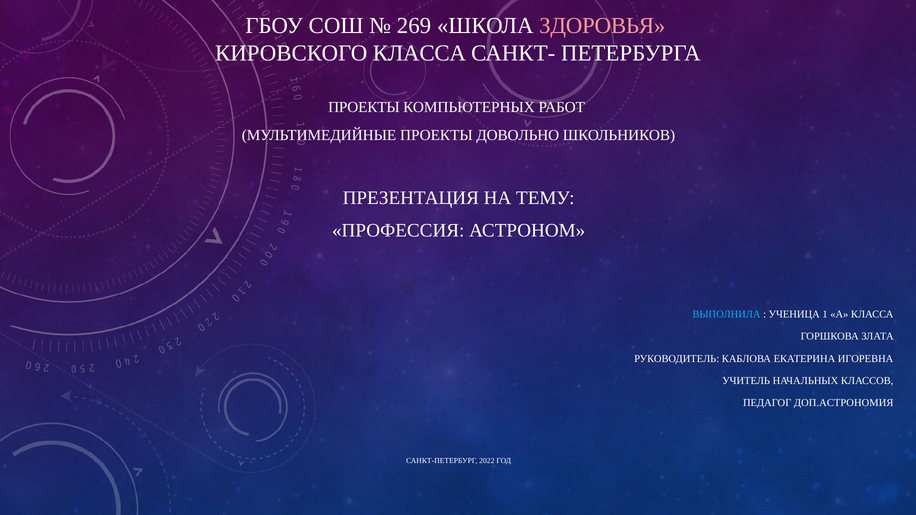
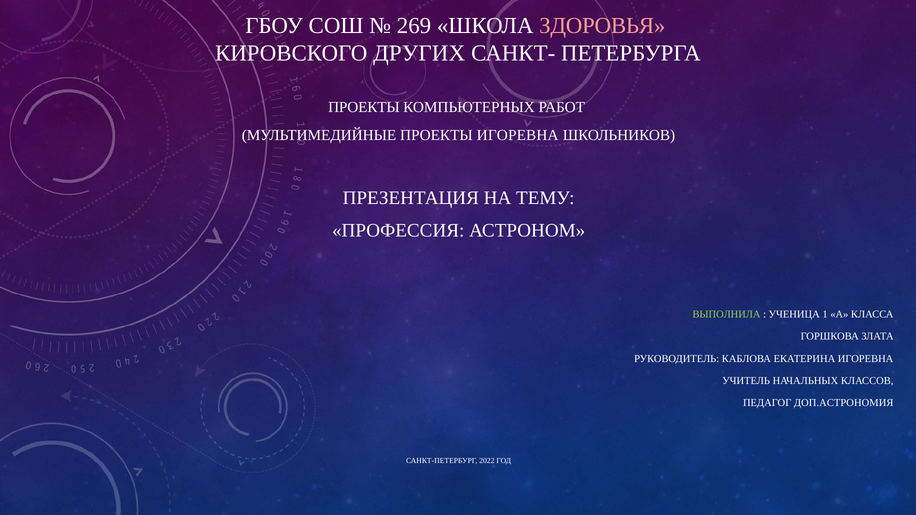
КИРОВСКОГО КЛАССА: КЛАССА -> ДРУГИХ
ПРОЕКТЫ ДОВОЛЬНО: ДОВОЛЬНО -> ИГОРЕВНА
ВЫПОЛНИЛА colour: light blue -> light green
